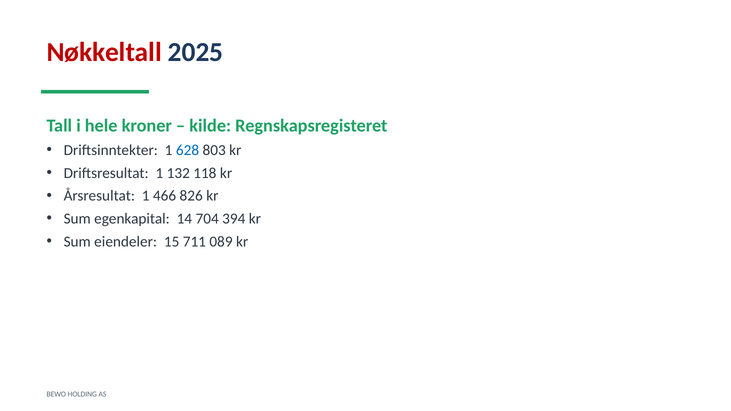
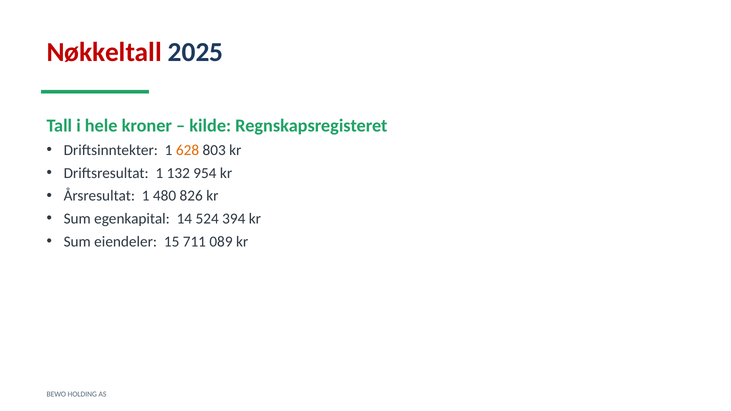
628 colour: blue -> orange
118: 118 -> 954
466: 466 -> 480
704: 704 -> 524
